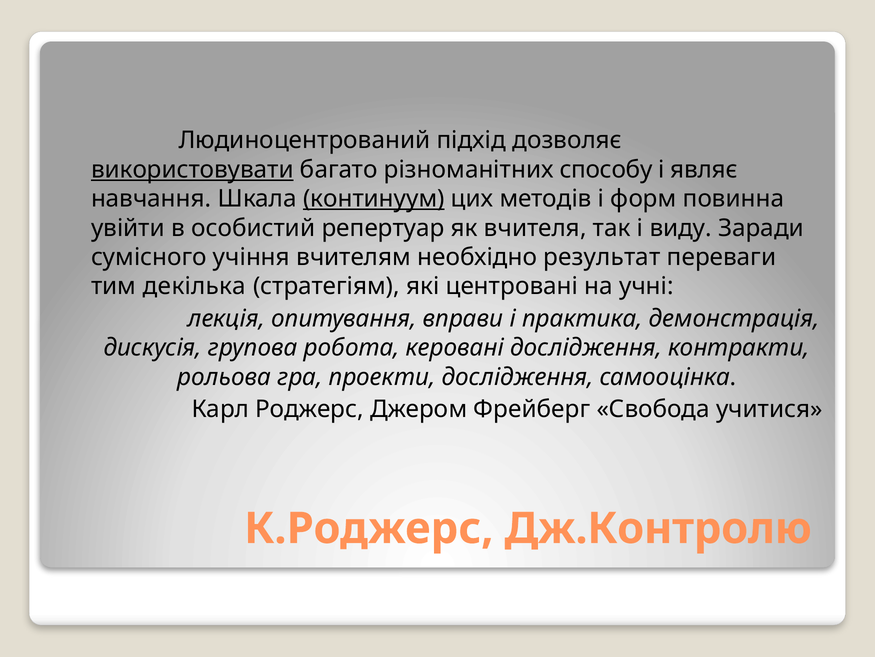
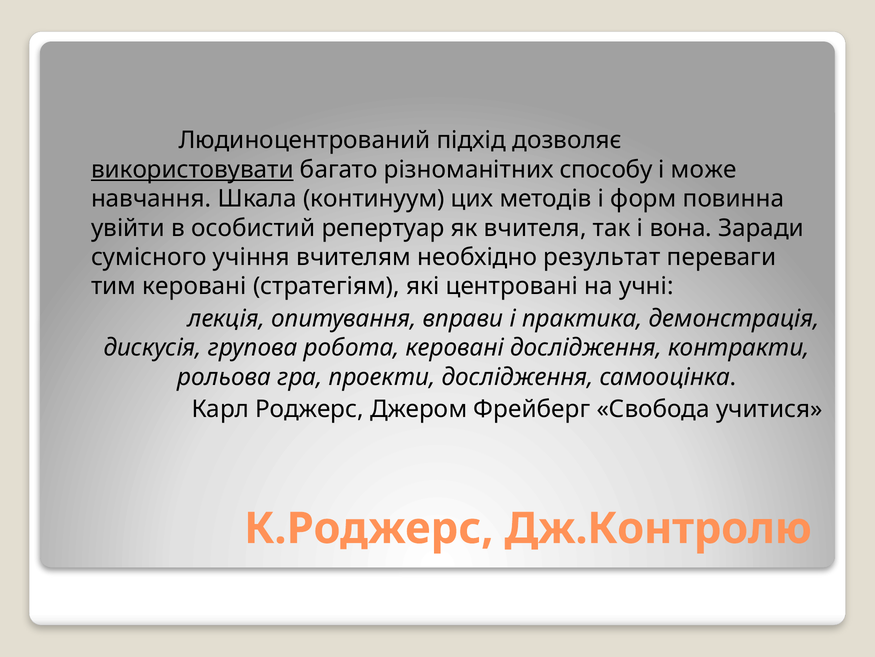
являє: являє -> може
континуум underline: present -> none
виду: виду -> вона
тим декілька: декілька -> керовані
